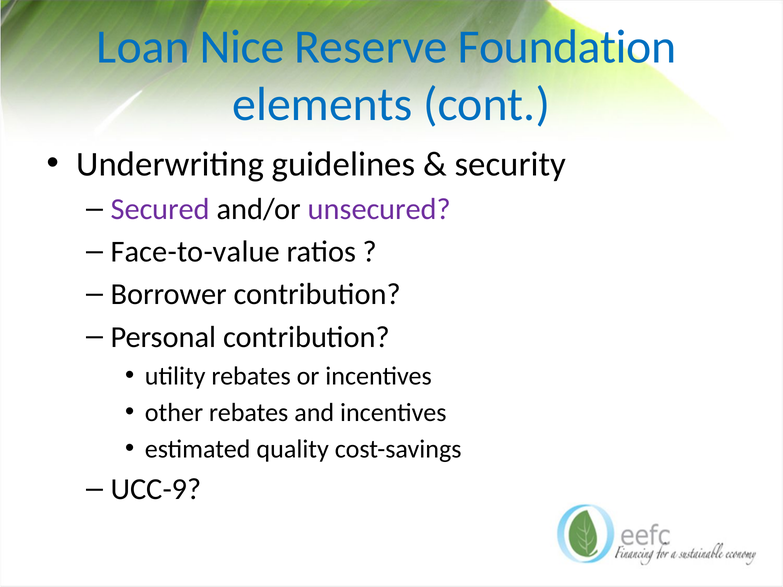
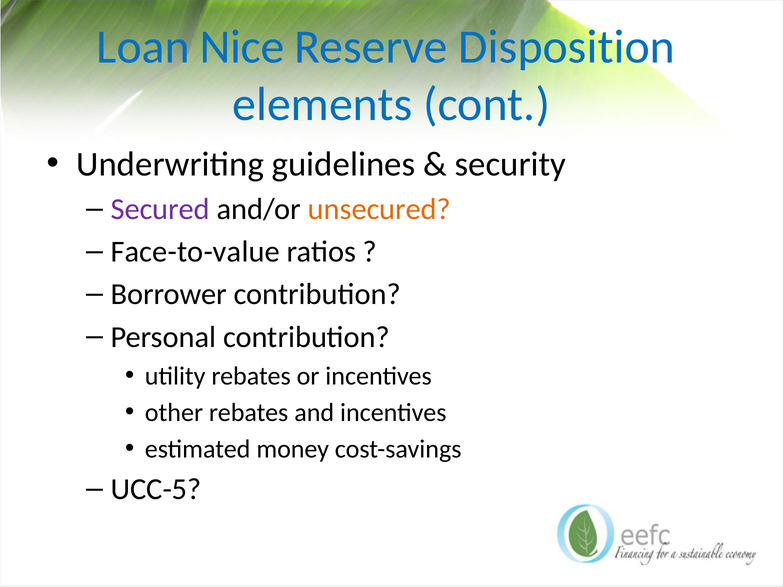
Foundation: Foundation -> Disposition
unsecured colour: purple -> orange
quality: quality -> money
UCC-9: UCC-9 -> UCC-5
